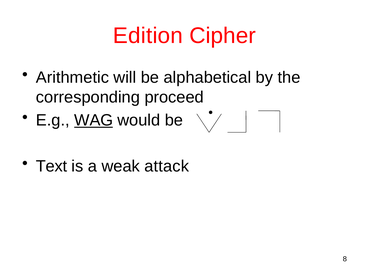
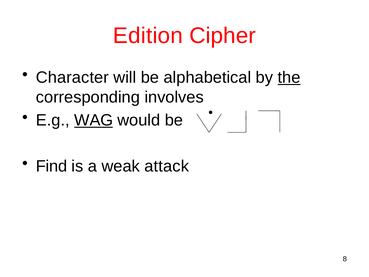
Arithmetic: Arithmetic -> Character
the underline: none -> present
proceed: proceed -> involves
Text: Text -> Find
